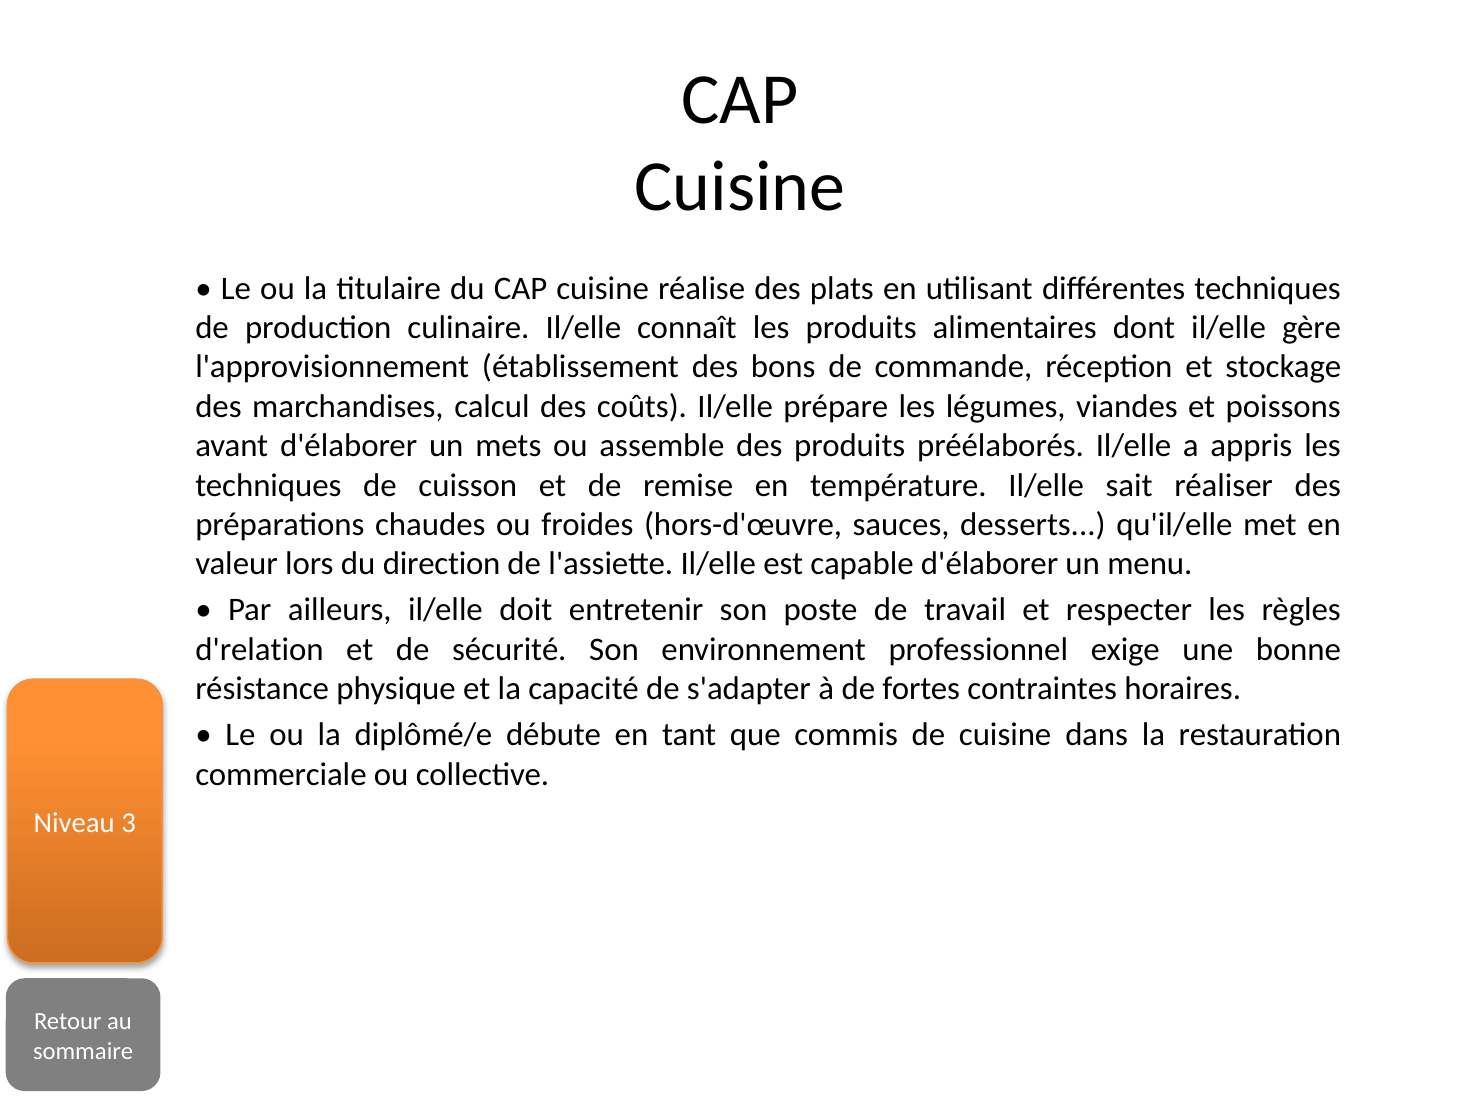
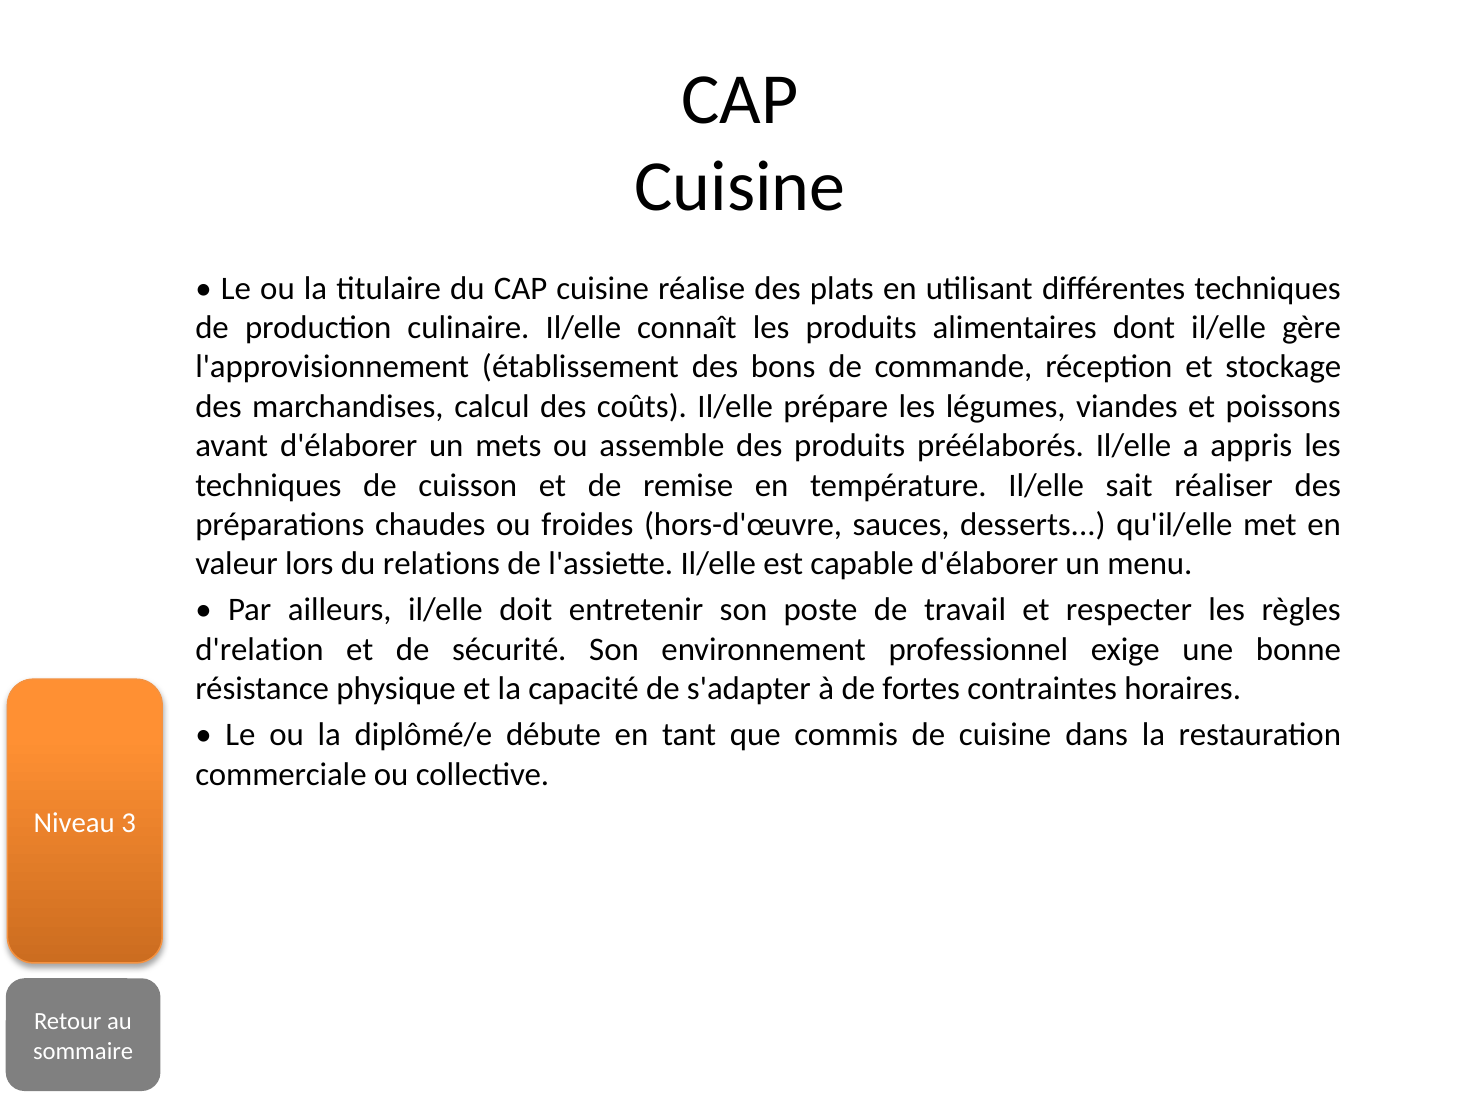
direction: direction -> relations
